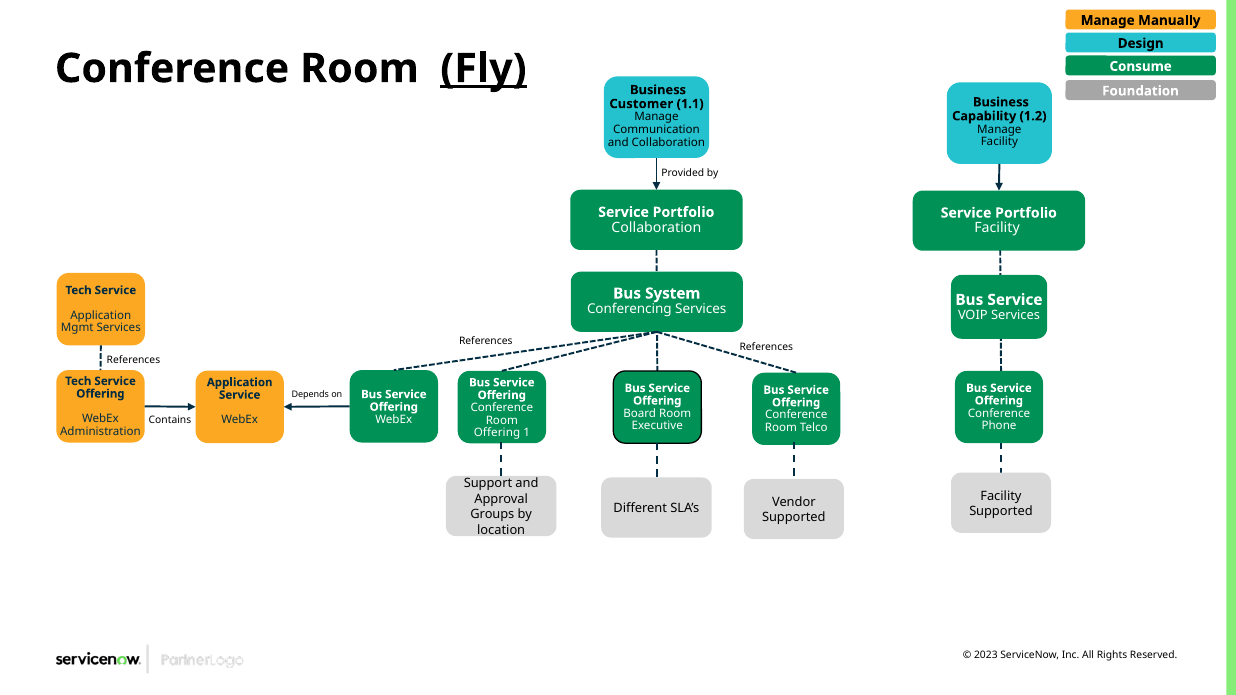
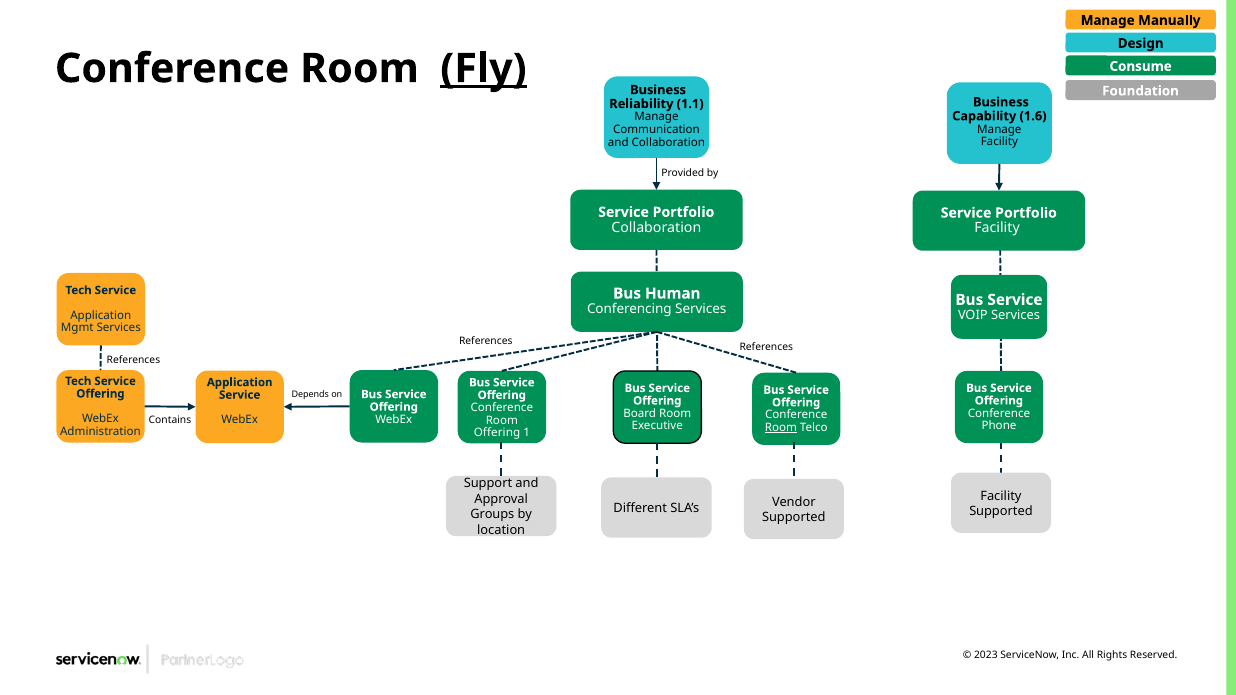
Customer: Customer -> Reliability
1.2: 1.2 -> 1.6
System: System -> Human
Room at (781, 428) underline: none -> present
